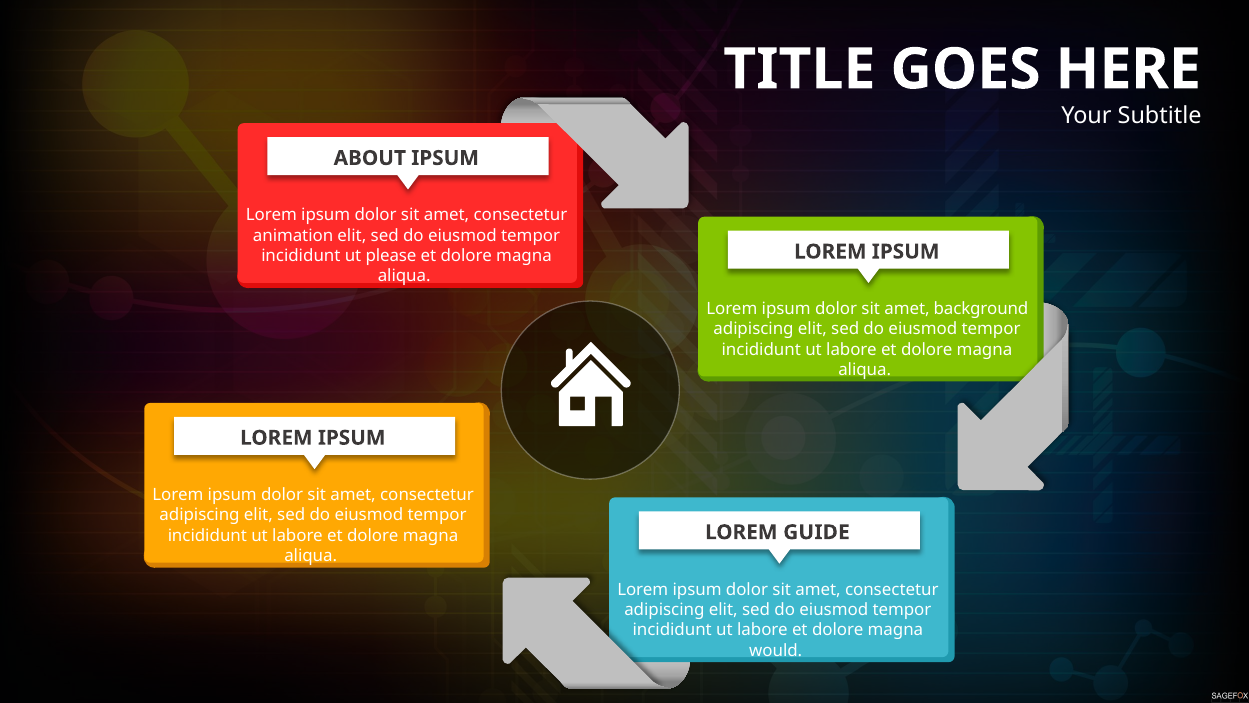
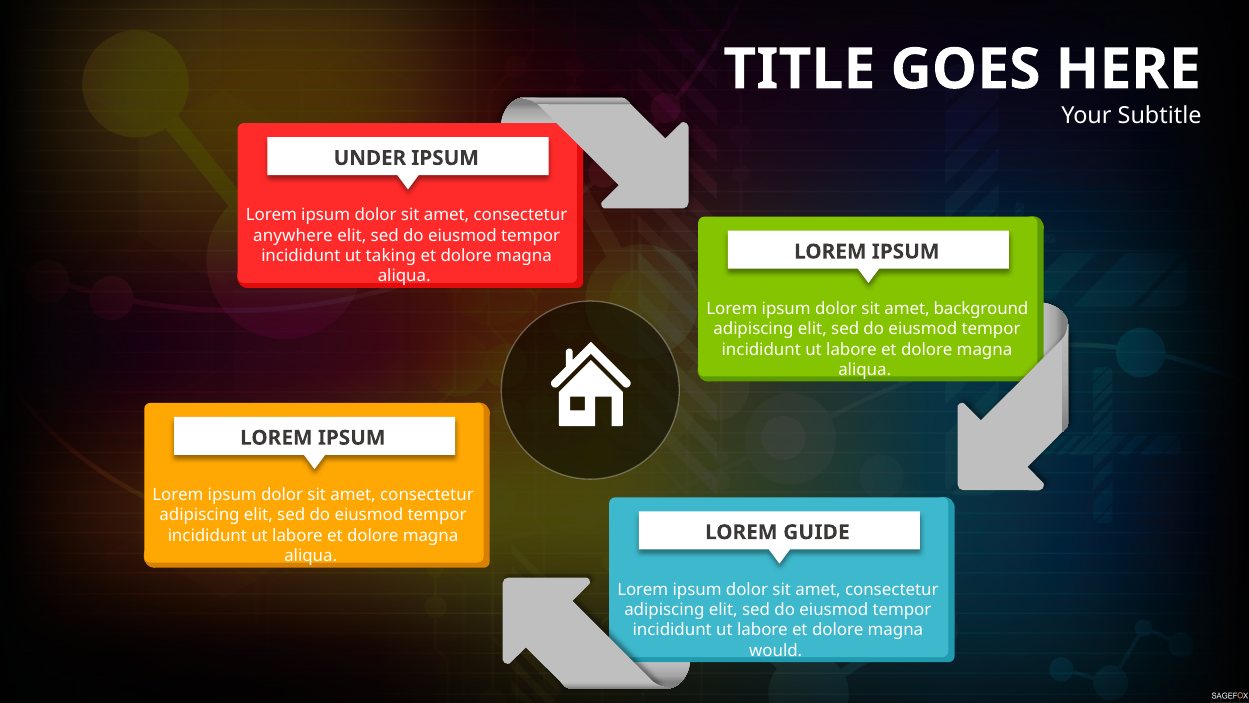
ABOUT: ABOUT -> UNDER
animation: animation -> anywhere
please: please -> taking
